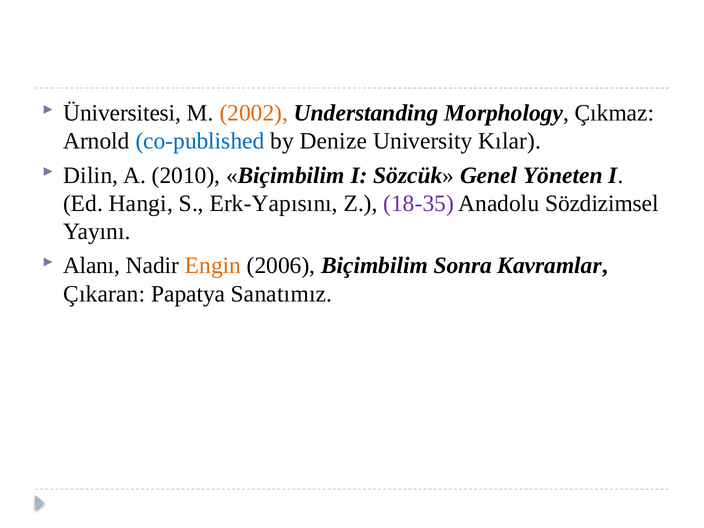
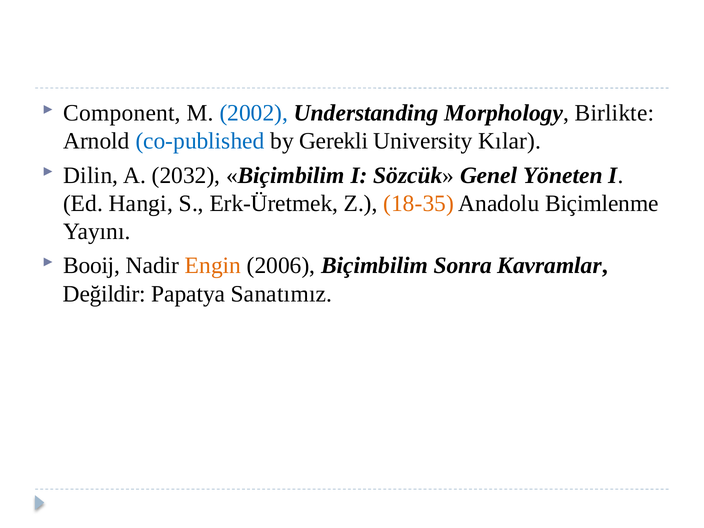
Üniversitesi: Üniversitesi -> Component
2002 colour: orange -> blue
Çıkmaz: Çıkmaz -> Birlikte
Denize: Denize -> Gerekli
2010: 2010 -> 2032
Erk-Yapısını: Erk-Yapısını -> Erk-Üretmek
18-35 colour: purple -> orange
Sözdizimsel: Sözdizimsel -> Biçimlenme
Alanı: Alanı -> Booij
Çıkaran: Çıkaran -> Değildir
